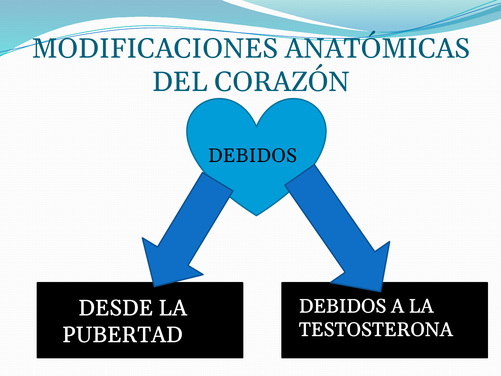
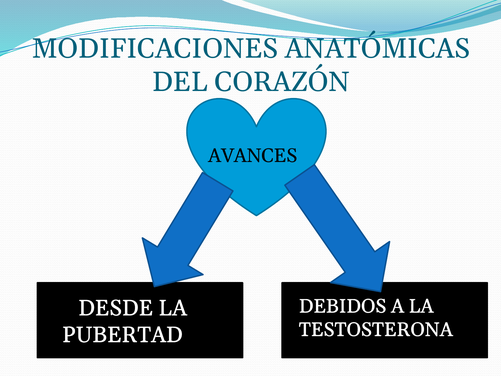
DEBIDOS at (253, 156): DEBIDOS -> AVANCES
